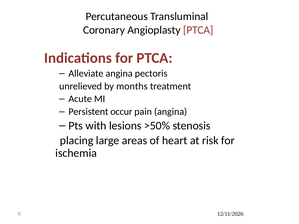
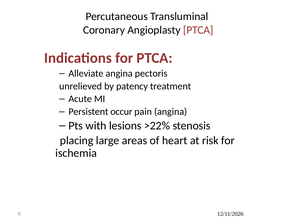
months: months -> patency
>50%: >50% -> >22%
